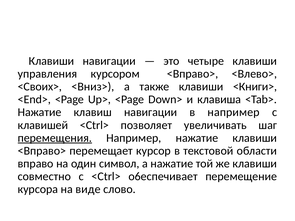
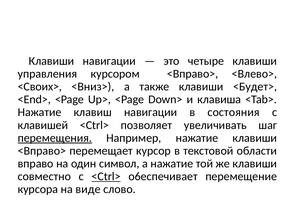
<Книги>: <Книги> -> <Будет>
в например: например -> состояния
<Сtrl> underline: none -> present
